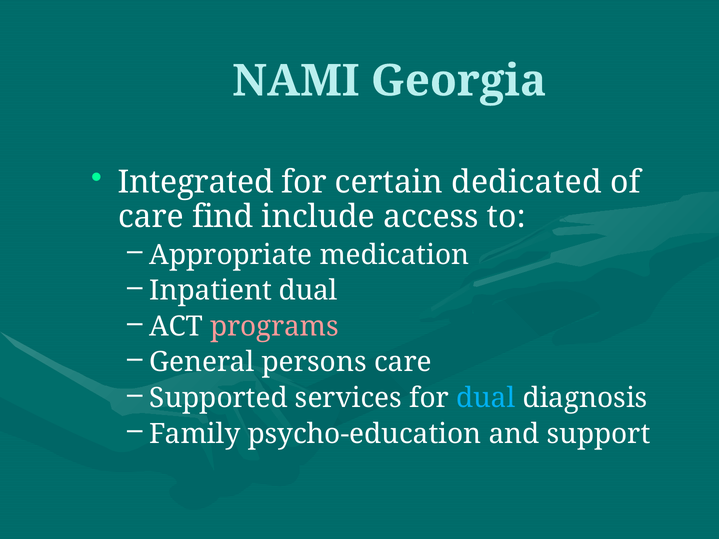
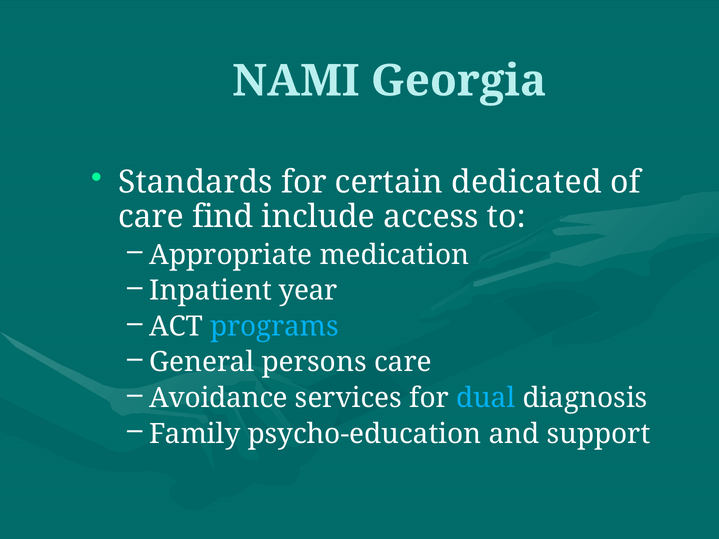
Integrated: Integrated -> Standards
Inpatient dual: dual -> year
programs colour: pink -> light blue
Supported: Supported -> Avoidance
